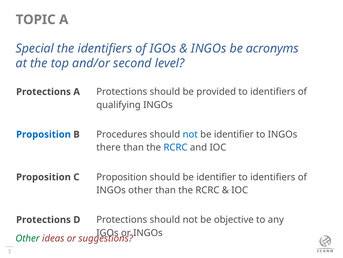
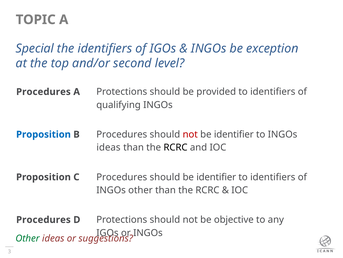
acronyms: acronyms -> exception
Protections at (43, 92): Protections -> Procedures
not at (190, 134) colour: blue -> red
there at (109, 147): there -> ideas
RCRC at (176, 147) colour: blue -> black
C Proposition: Proposition -> Procedures
Protections at (43, 219): Protections -> Procedures
